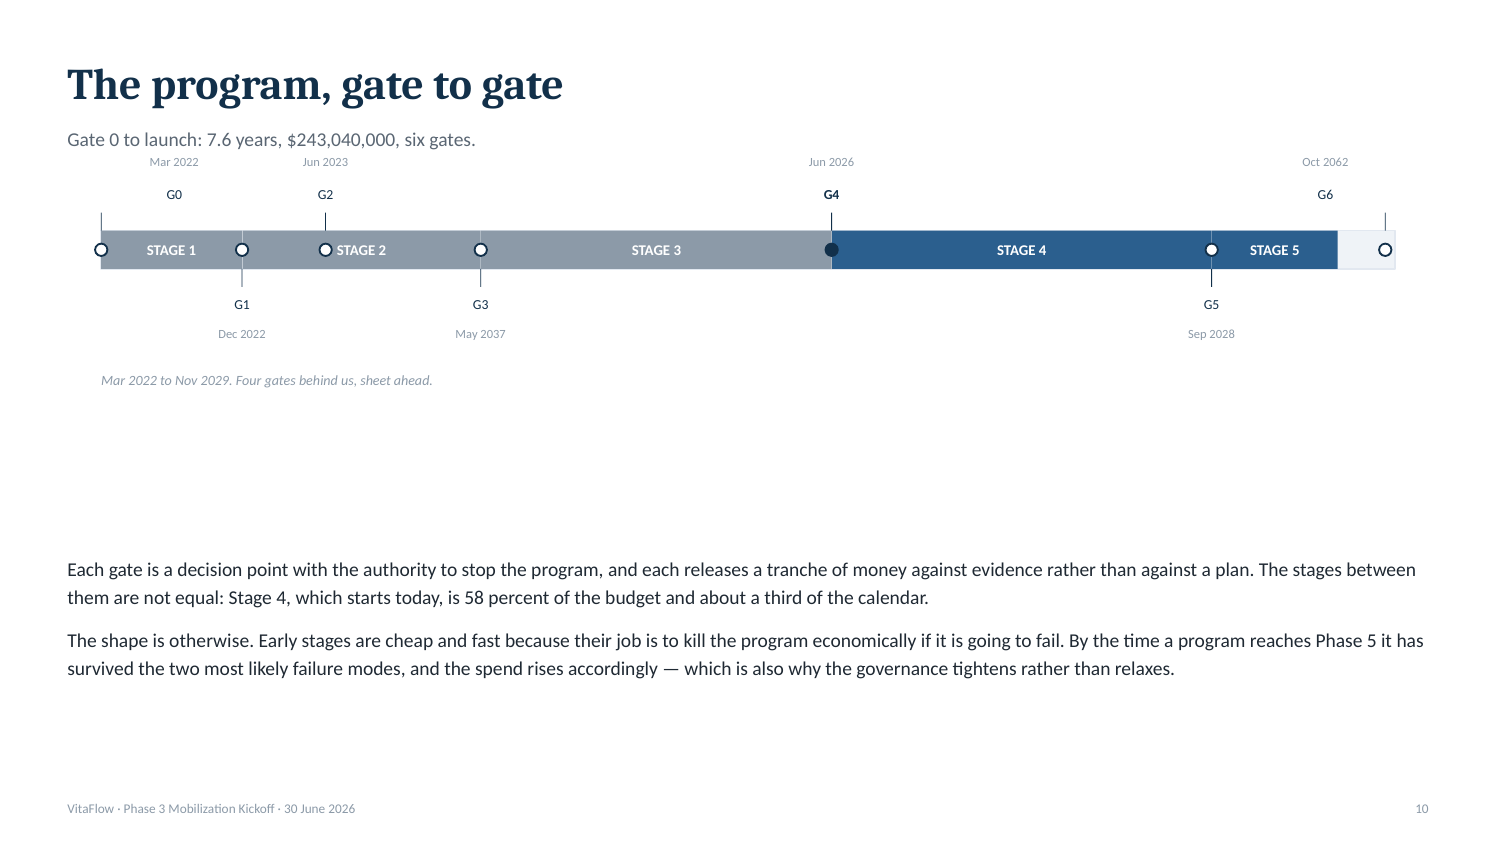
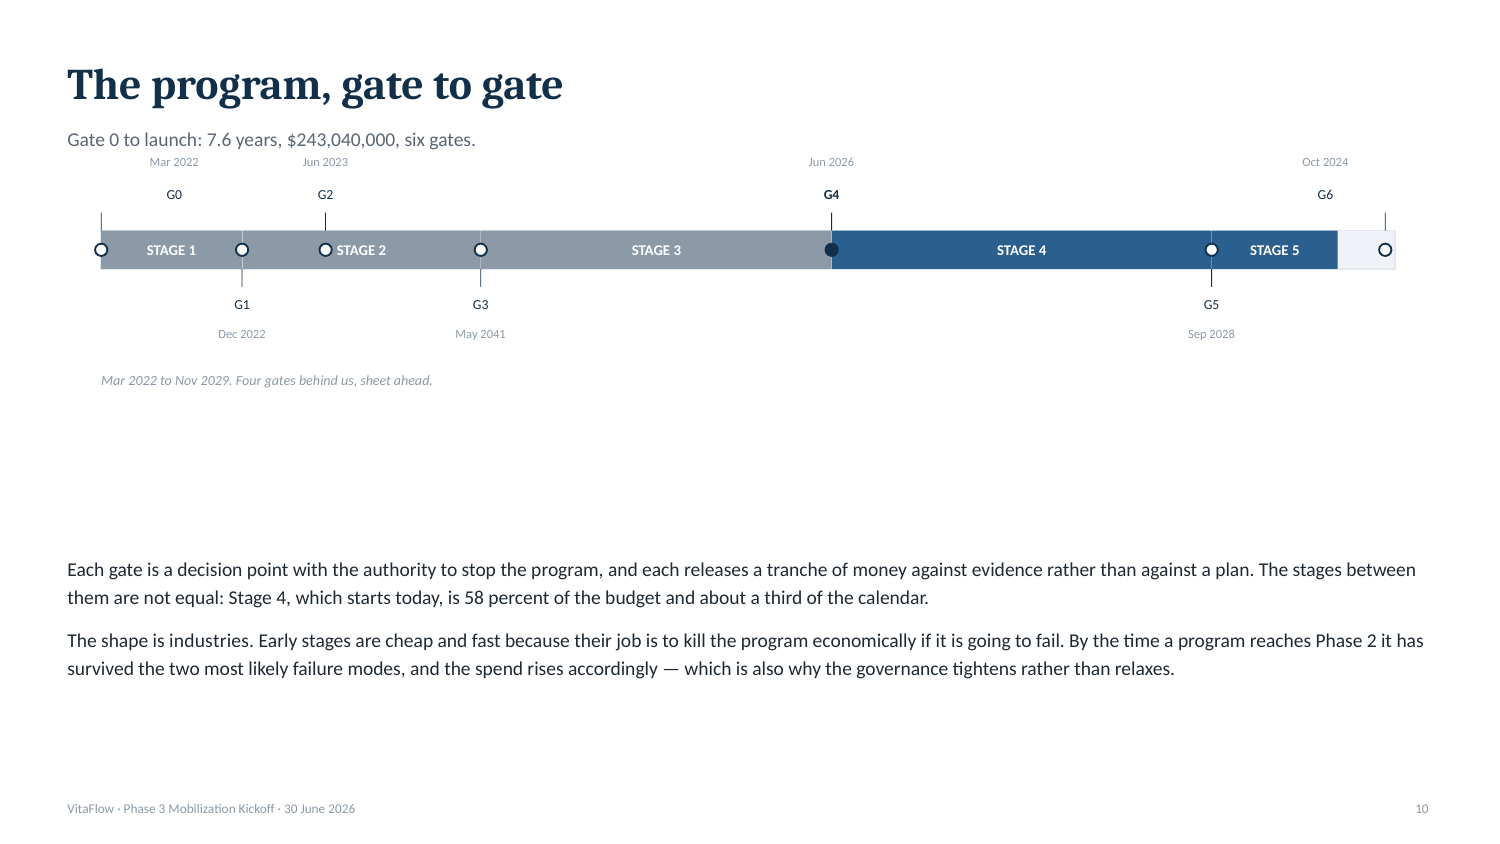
2062: 2062 -> 2024
2037: 2037 -> 2041
otherwise: otherwise -> industries
Phase 5: 5 -> 2
